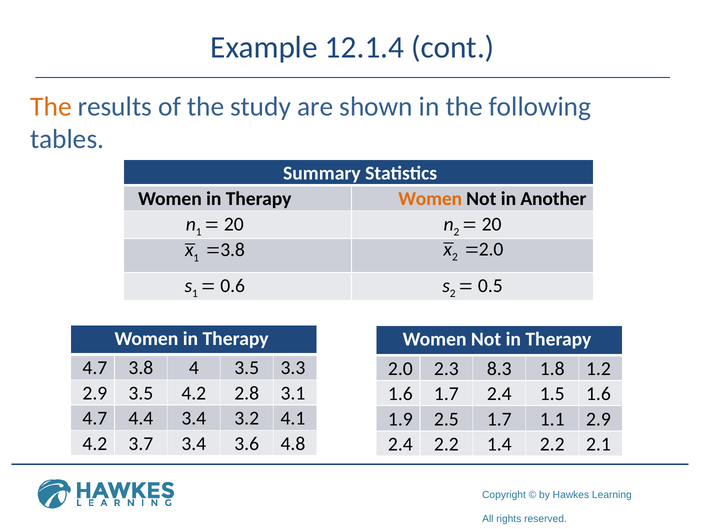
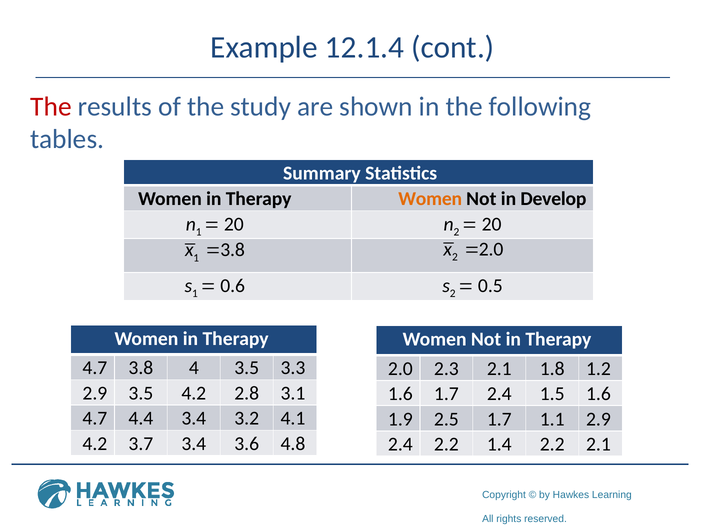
The at (51, 106) colour: orange -> red
Another: Another -> Develop
2.3 8.3: 8.3 -> 2.1
